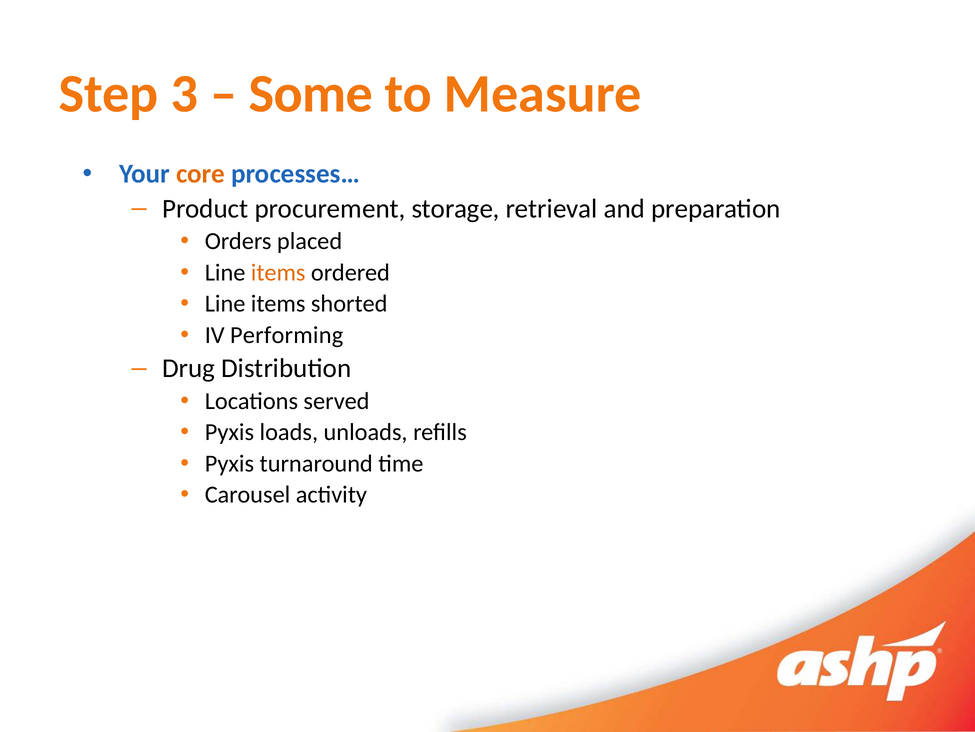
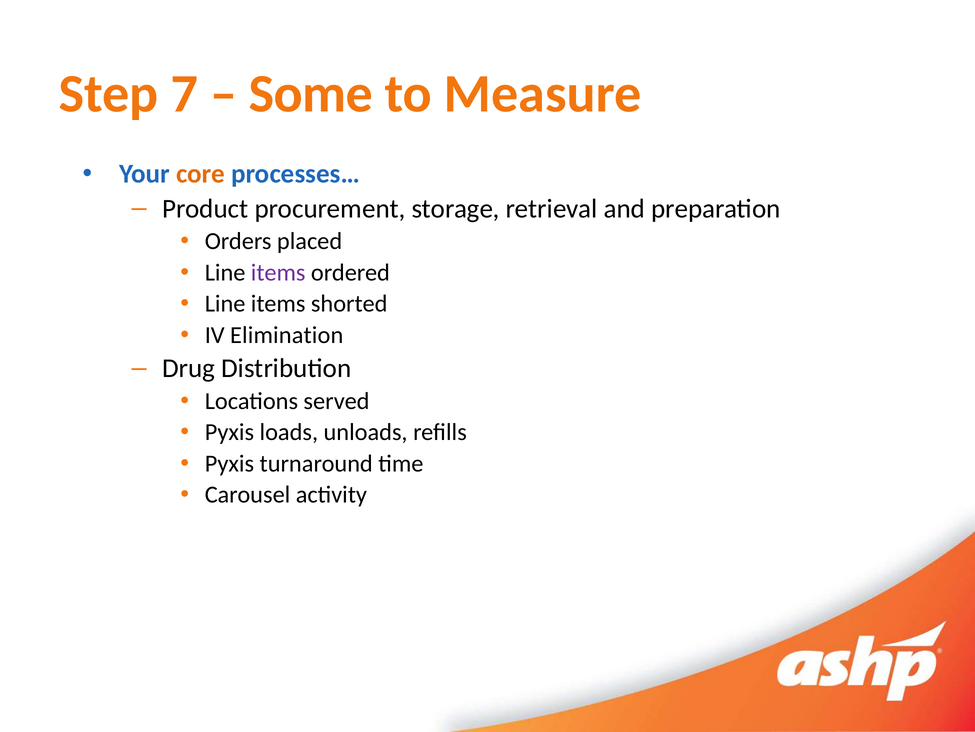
3: 3 -> 7
items at (278, 272) colour: orange -> purple
Performing: Performing -> Elimination
